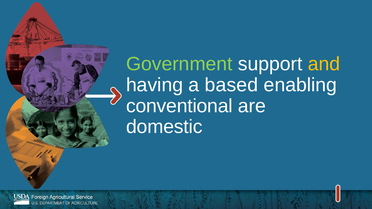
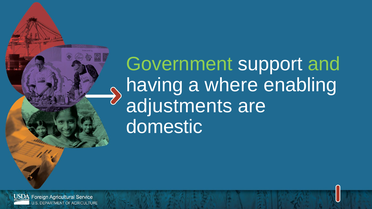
and colour: yellow -> light green
based: based -> where
conventional: conventional -> adjustments
